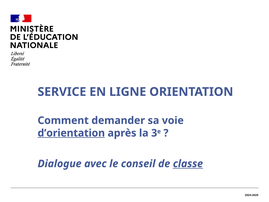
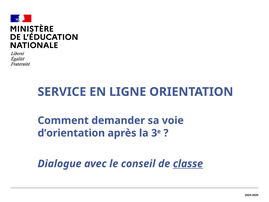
d’orientation underline: present -> none
